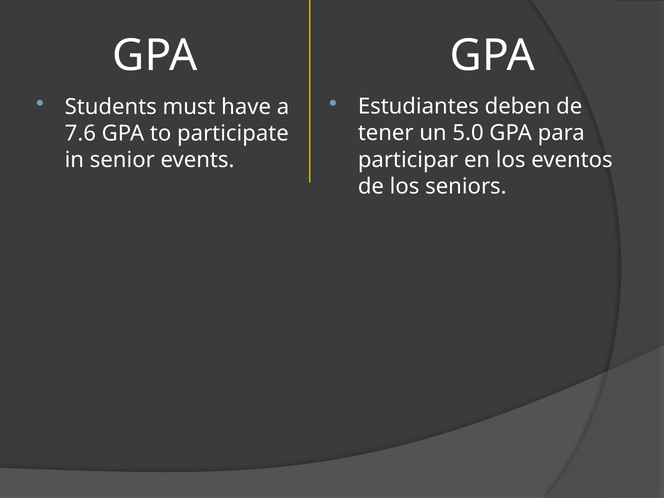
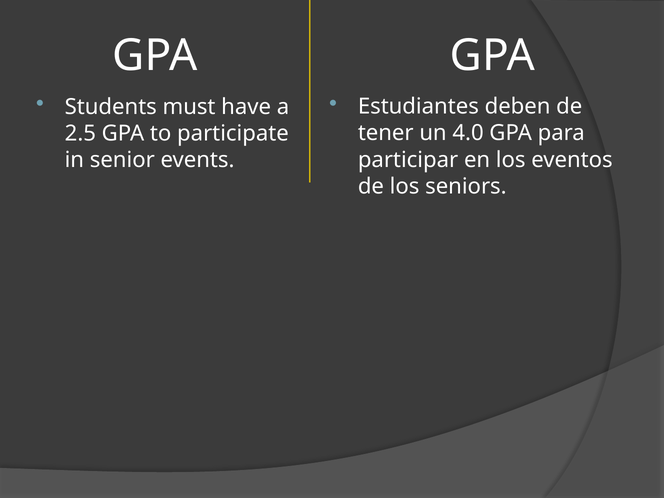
5.0: 5.0 -> 4.0
7.6: 7.6 -> 2.5
